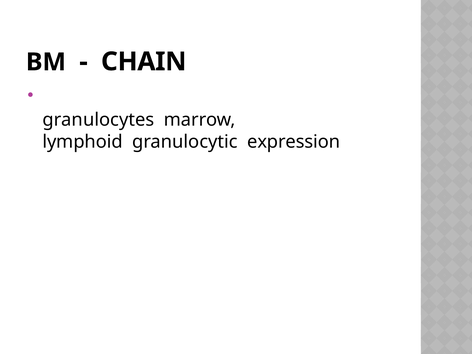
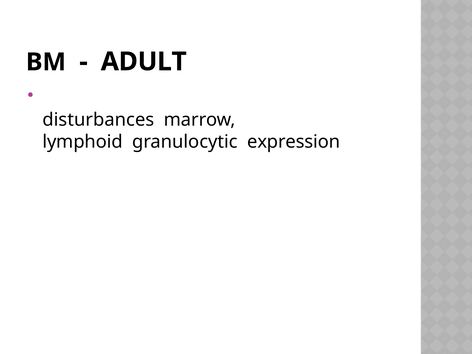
CHAIN: CHAIN -> ADULT
granulocytes: granulocytes -> disturbances
